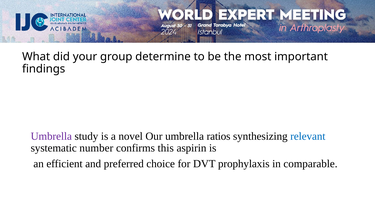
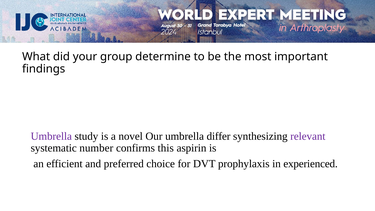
ratios: ratios -> differ
relevant colour: blue -> purple
comparable: comparable -> experienced
